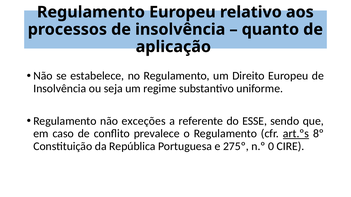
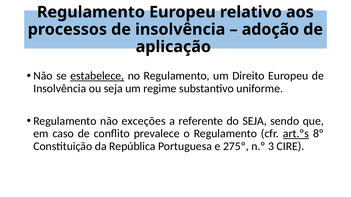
quanto: quanto -> adoção
estabelece underline: none -> present
do ESSE: ESSE -> SEJA
0: 0 -> 3
